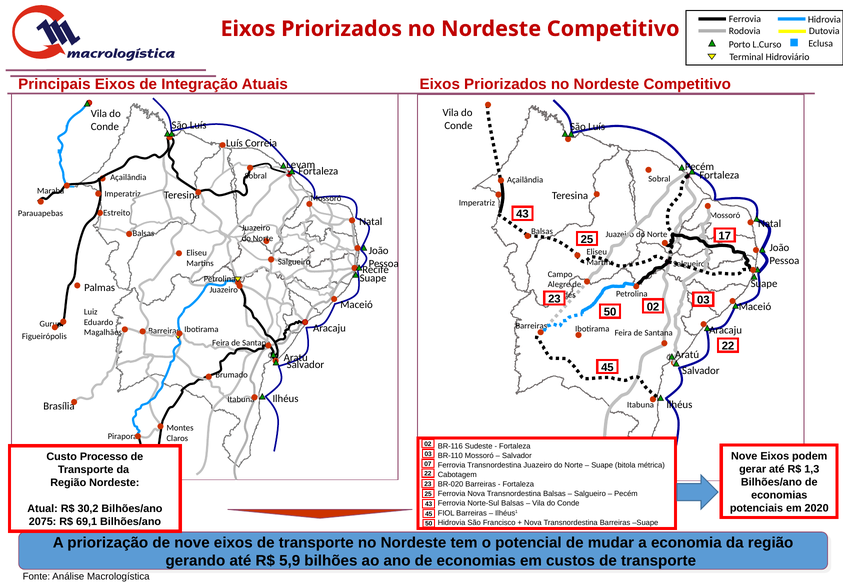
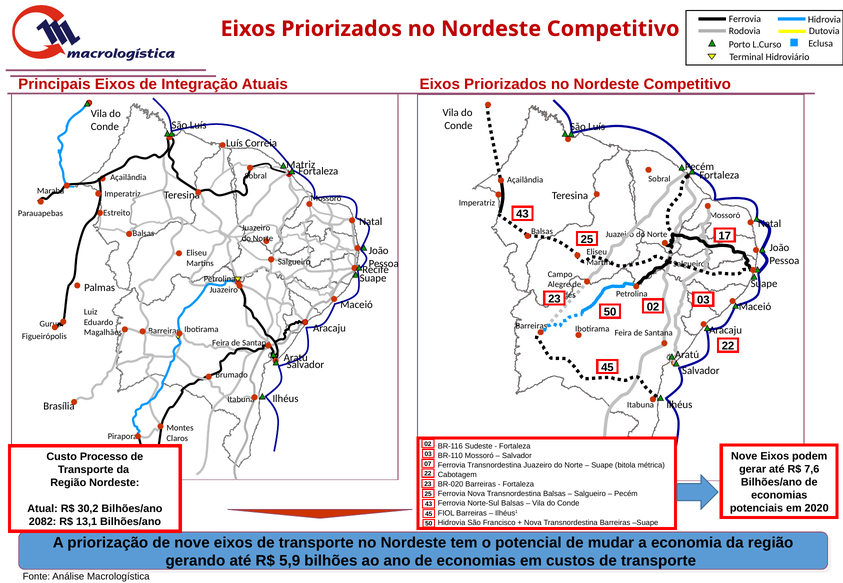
Levam: Levam -> Matriz
1,3: 1,3 -> 7,6
2075: 2075 -> 2082
69,1: 69,1 -> 13,1
